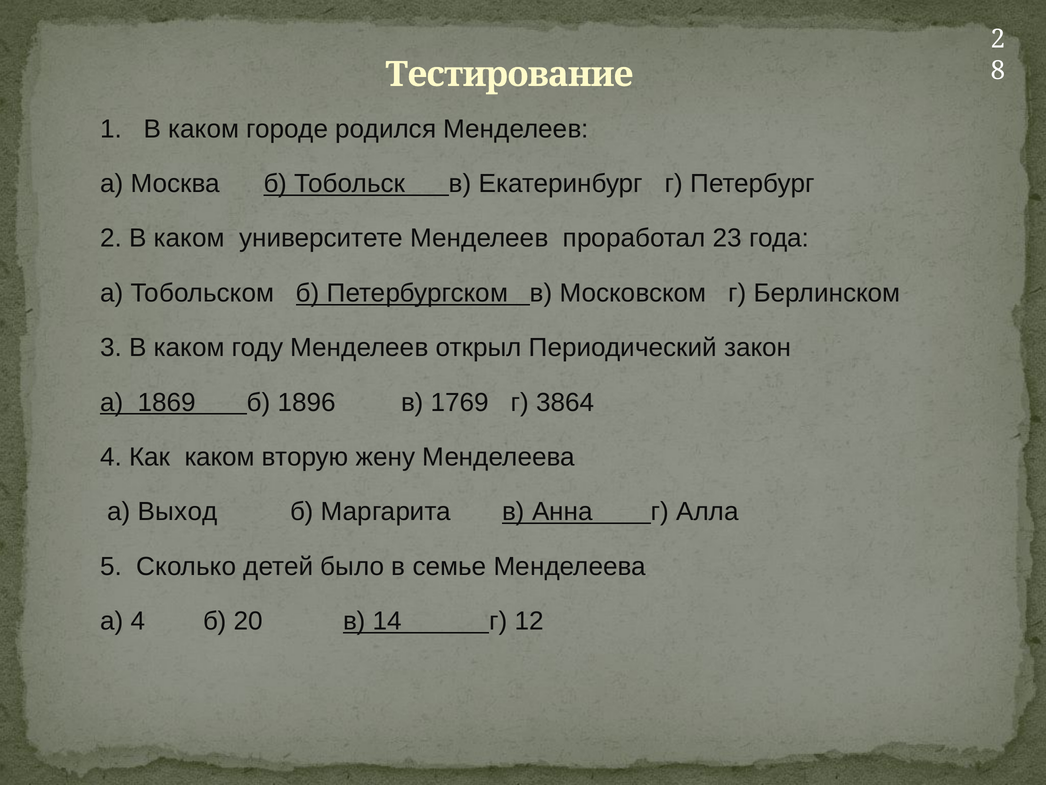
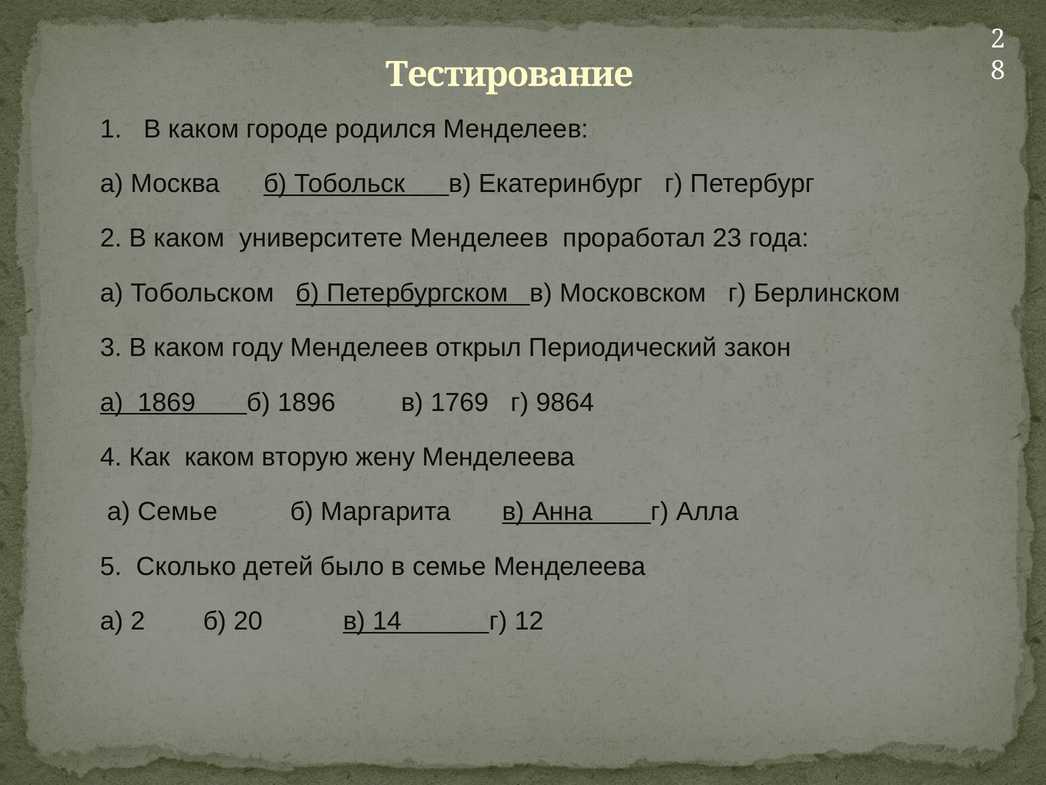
3864: 3864 -> 9864
а Выход: Выход -> Семье
а 4: 4 -> 2
